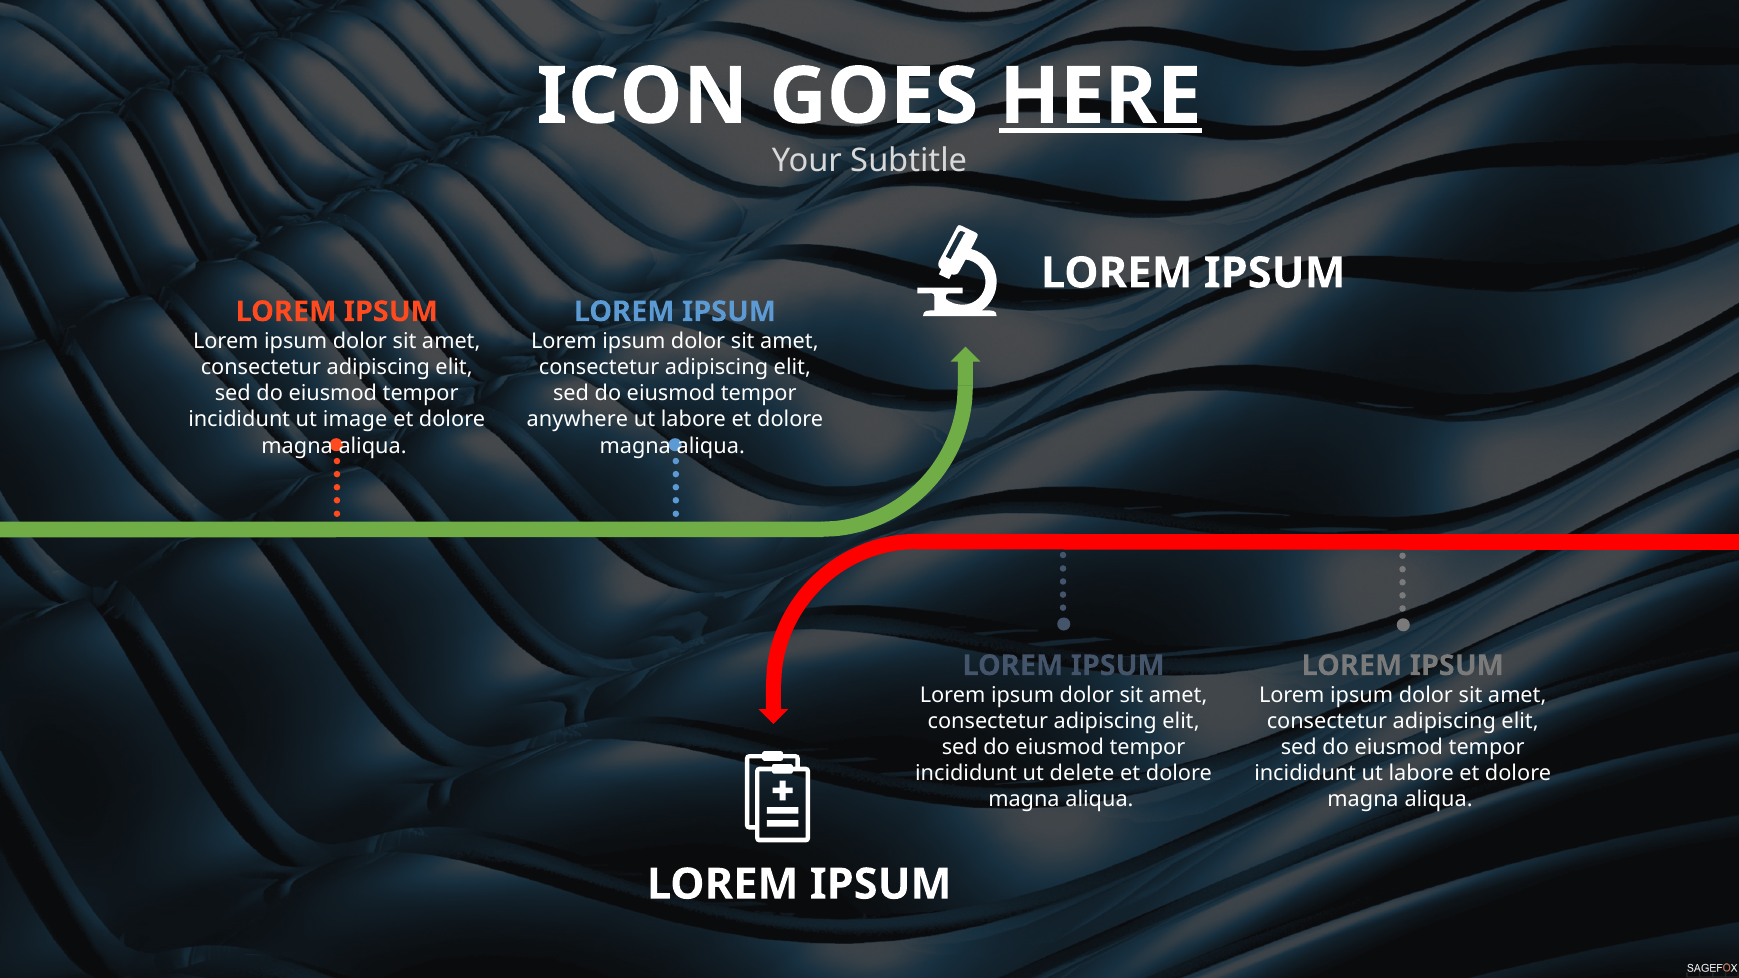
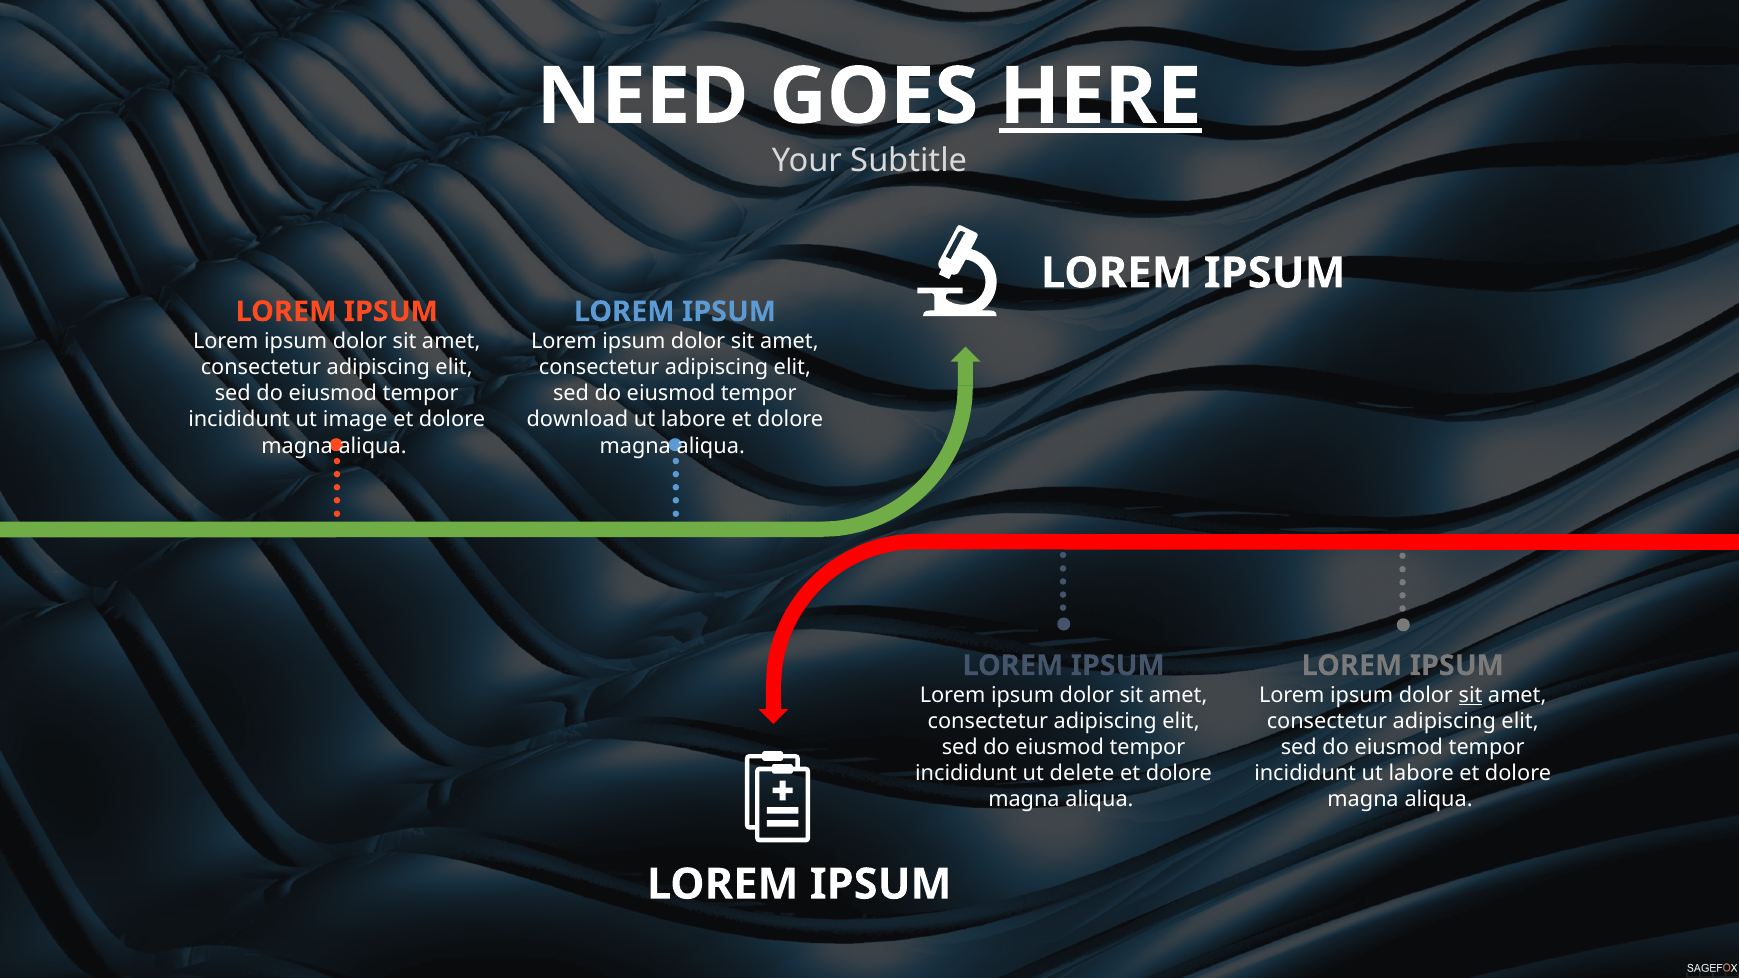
ICON: ICON -> NEED
anywhere: anywhere -> download
sit at (1471, 696) underline: none -> present
